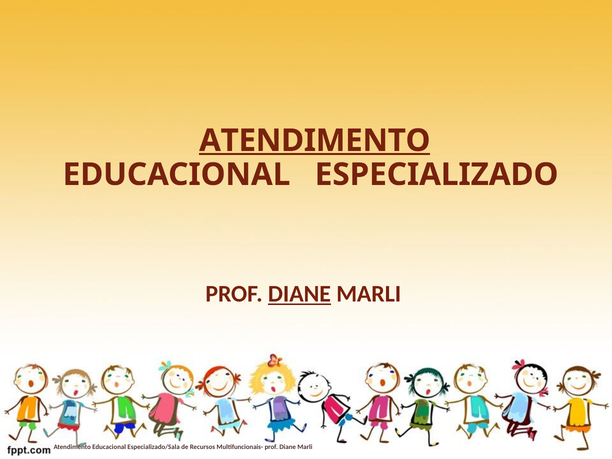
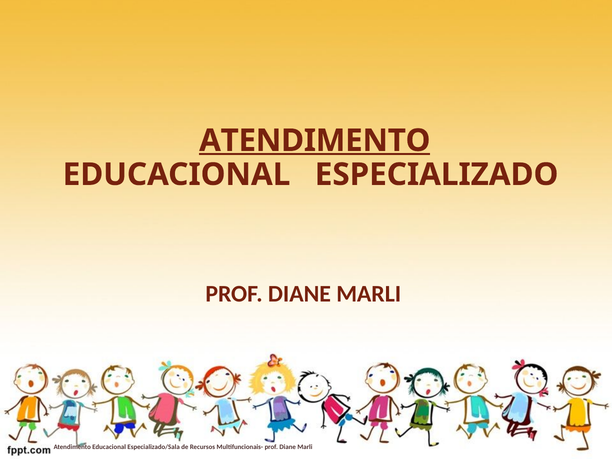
DIANE at (299, 294) underline: present -> none
